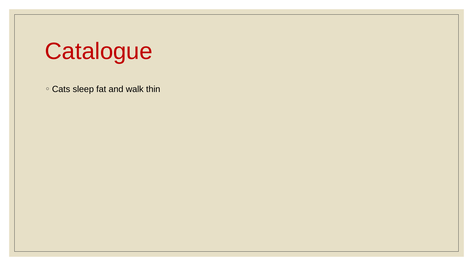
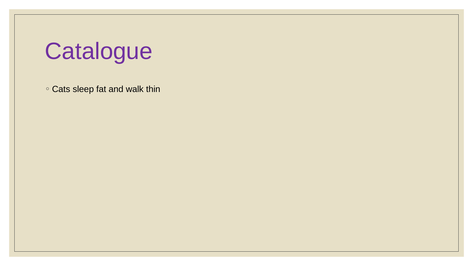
Catalogue colour: red -> purple
